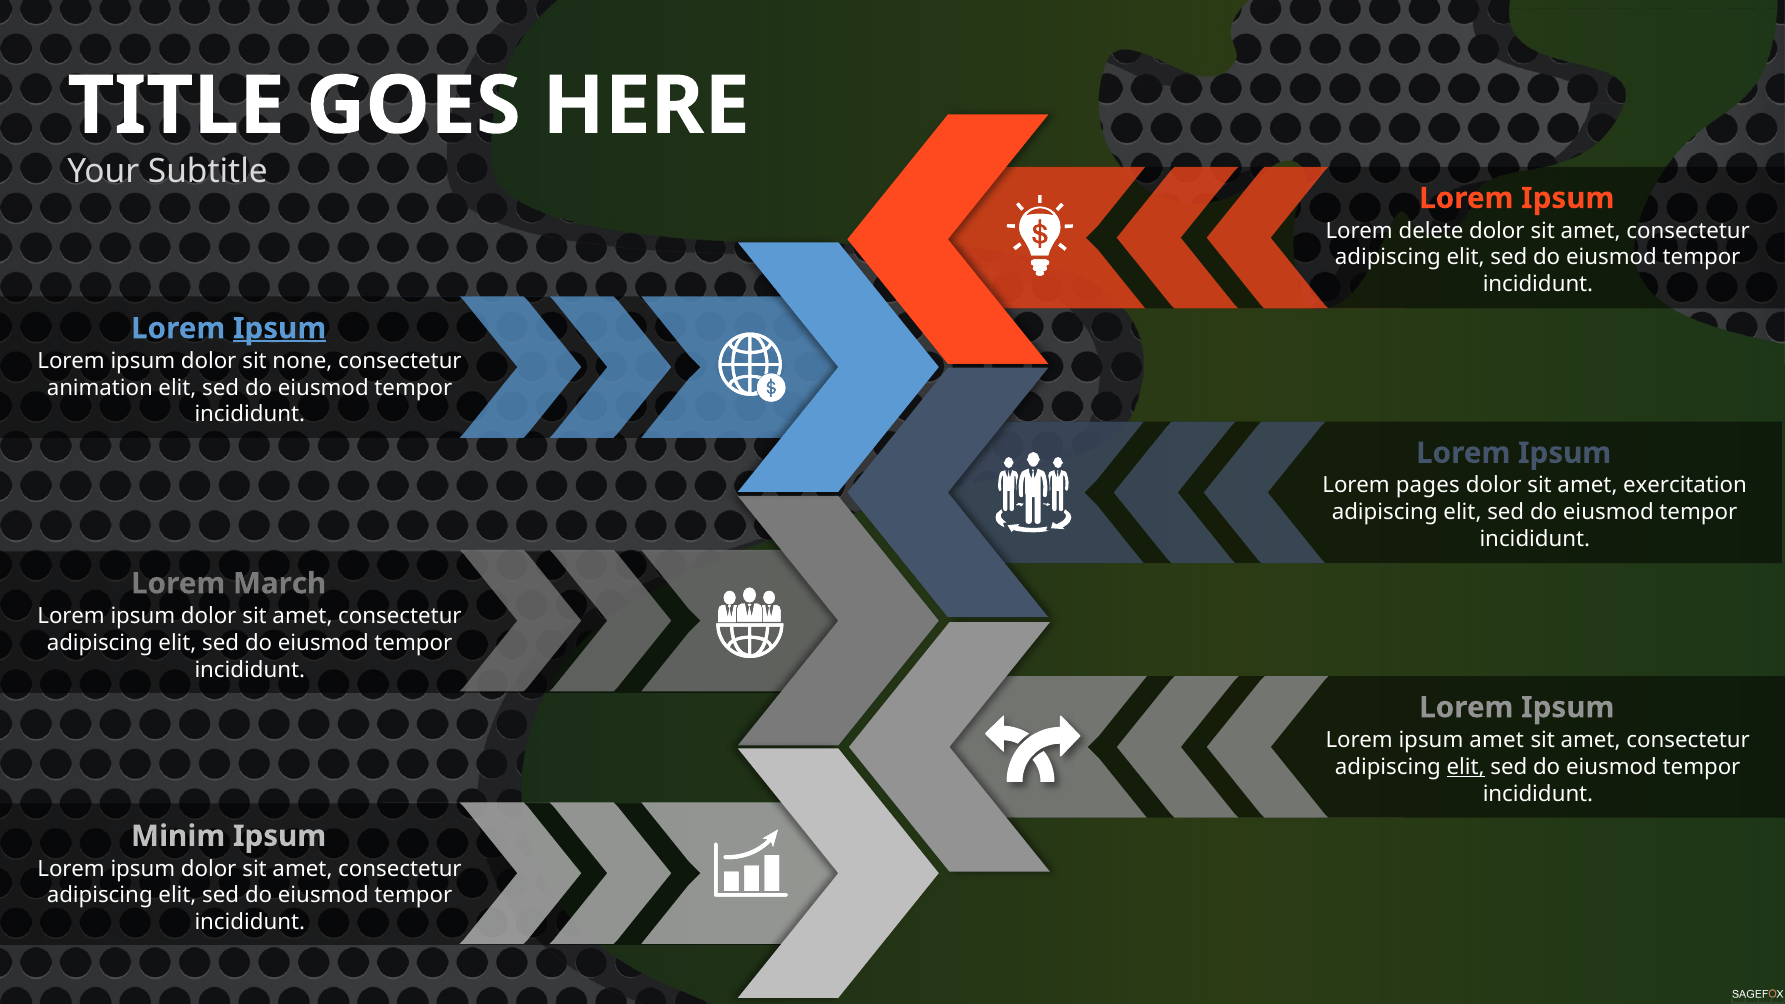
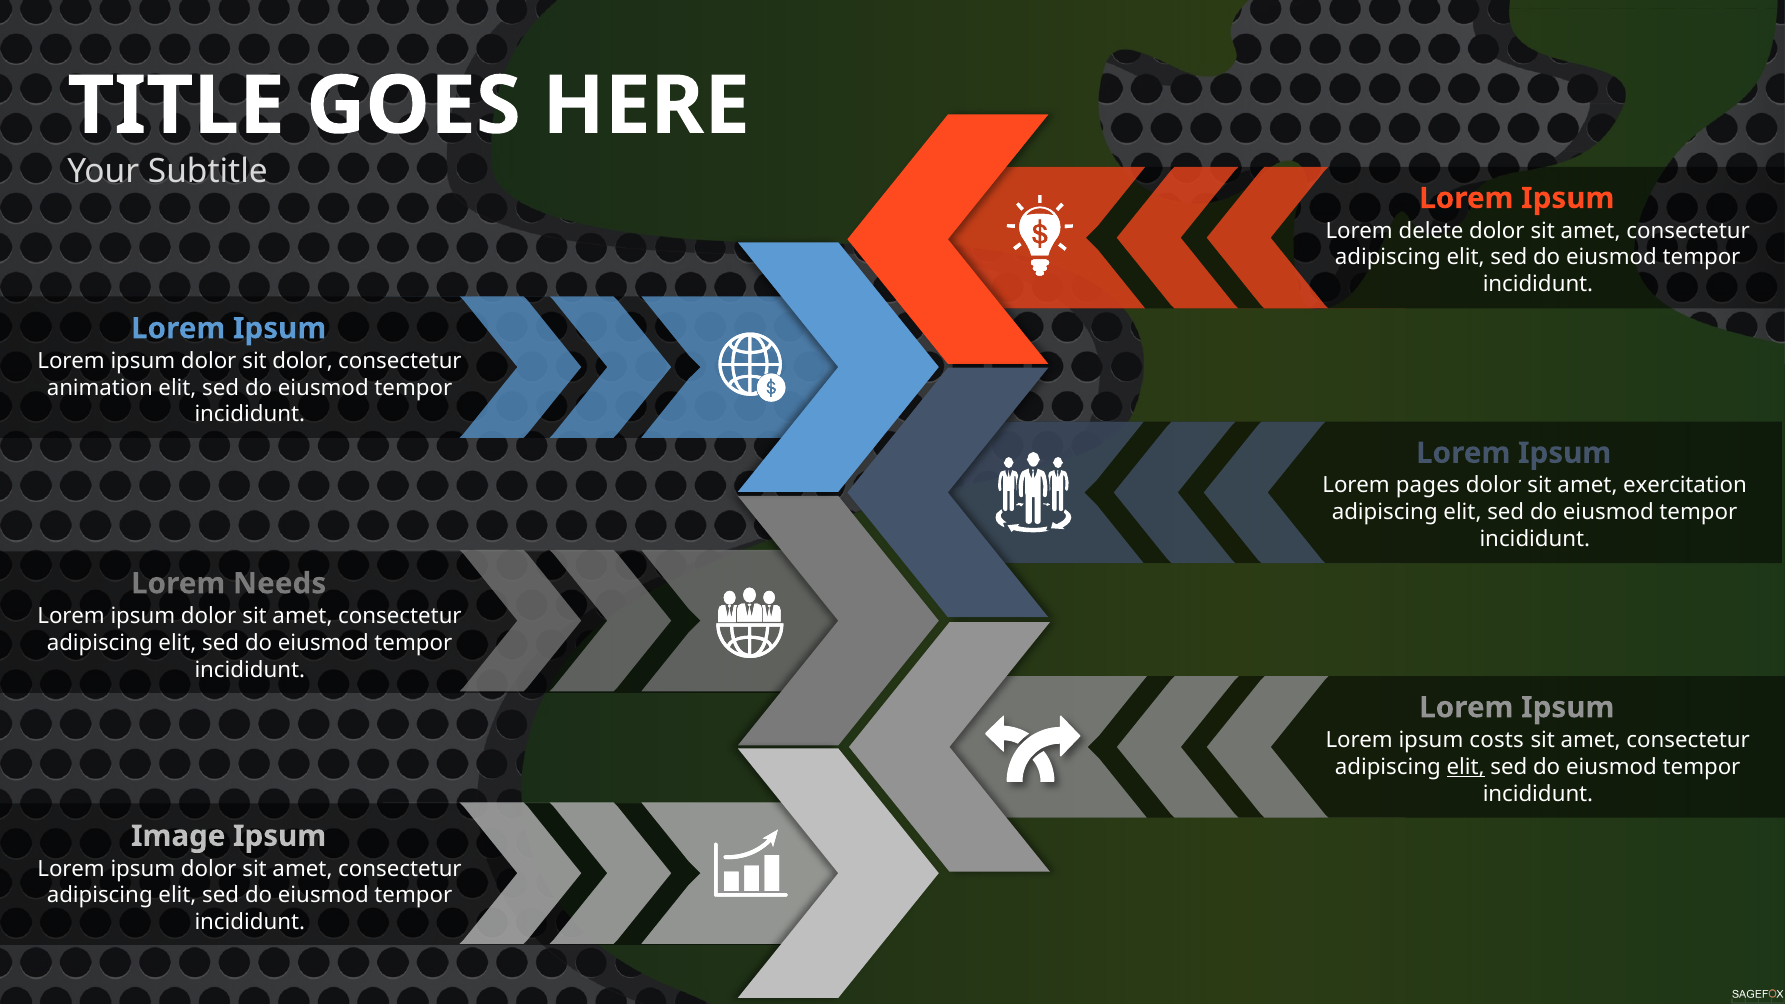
Ipsum at (280, 328) underline: present -> none
sit none: none -> dolor
March: March -> Needs
ipsum amet: amet -> costs
Minim: Minim -> Image
